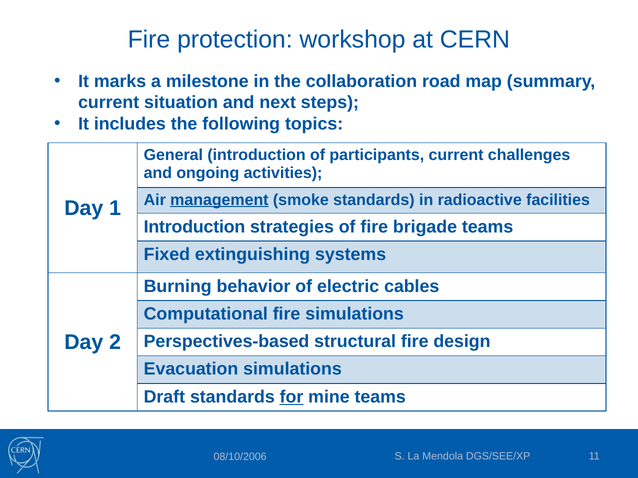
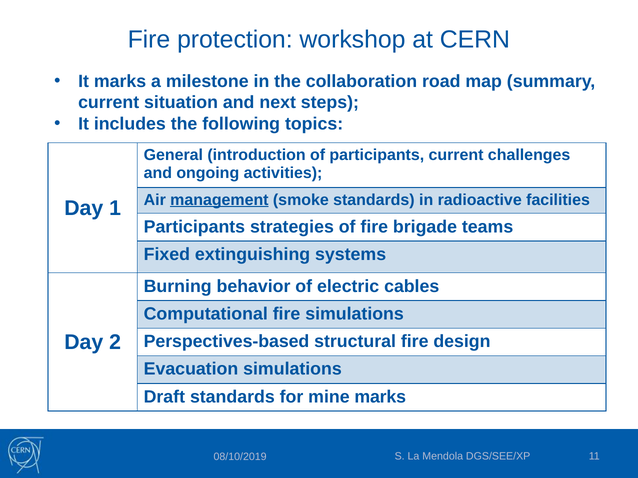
Introduction at (194, 227): Introduction -> Participants
for underline: present -> none
mine teams: teams -> marks
08/10/2006: 08/10/2006 -> 08/10/2019
